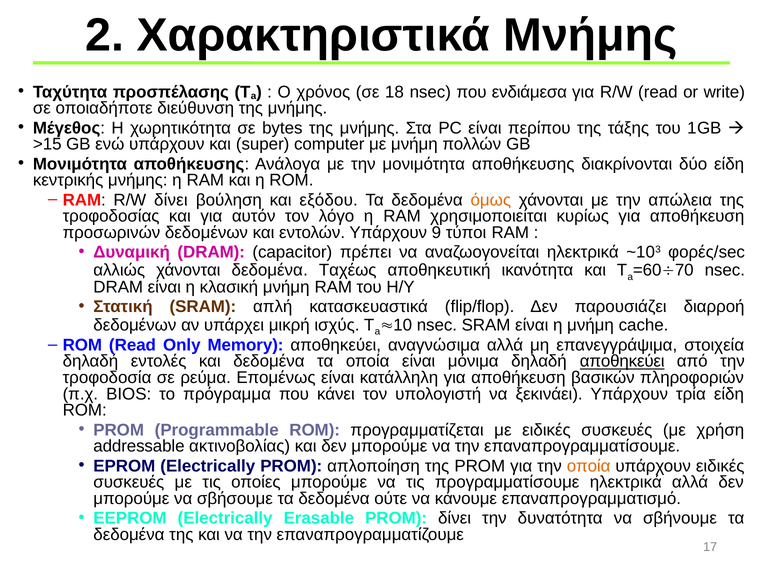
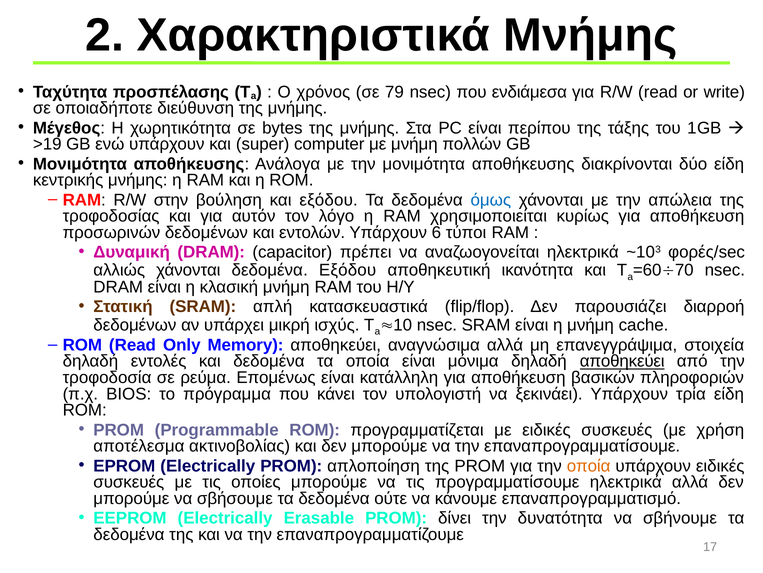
18: 18 -> 79
>15: >15 -> >19
R/W δίνει: δίνει -> στην
όμως colour: orange -> blue
9: 9 -> 6
δεδομένα Ταχέως: Ταχέως -> Εξόδου
addressable: addressable -> αποτέλεσμα
